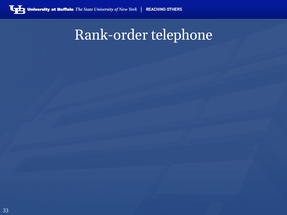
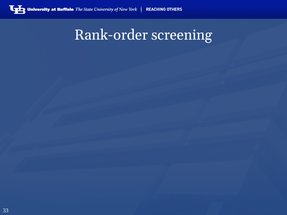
telephone: telephone -> screening
